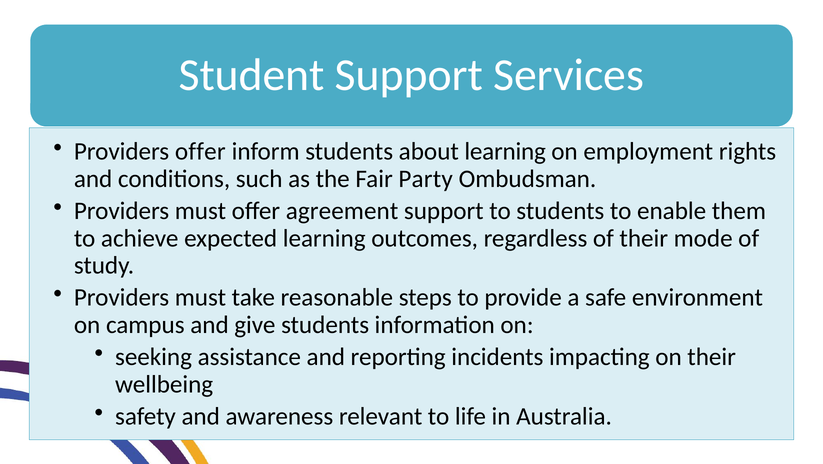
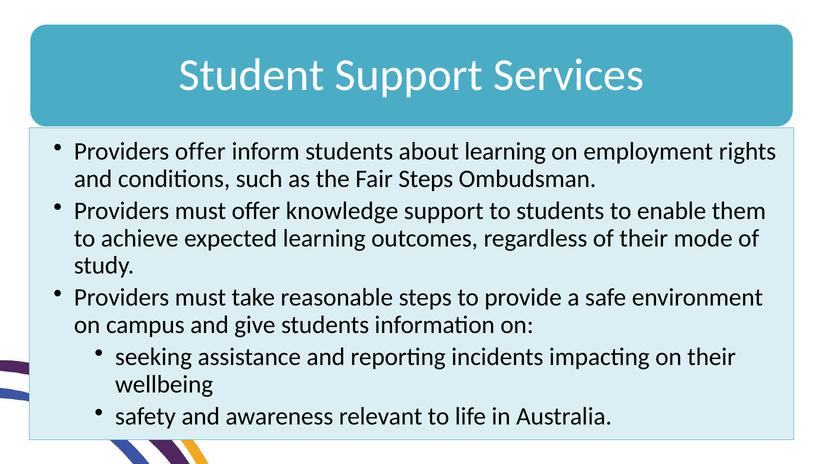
Fair Party: Party -> Steps
agreement: agreement -> knowledge
